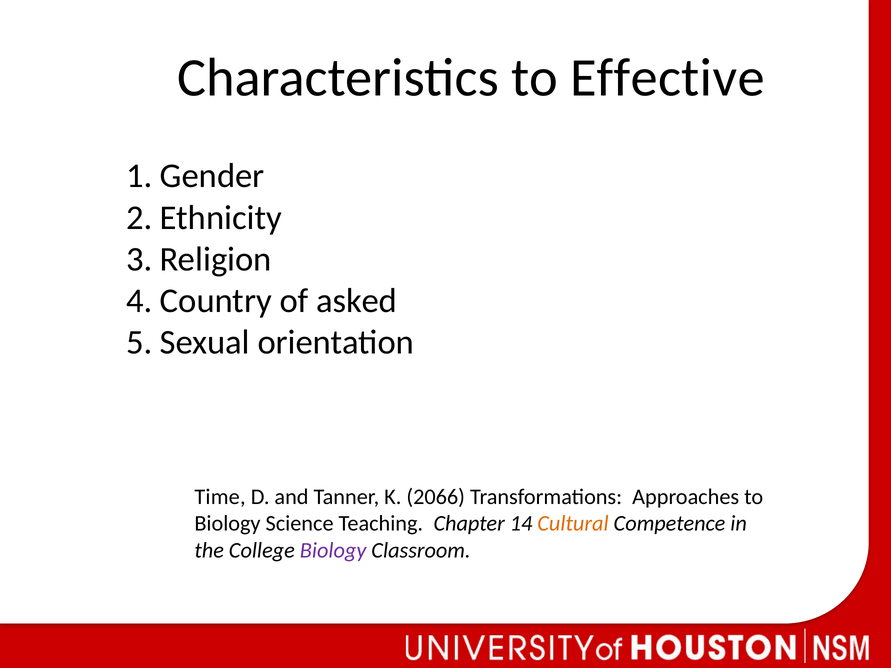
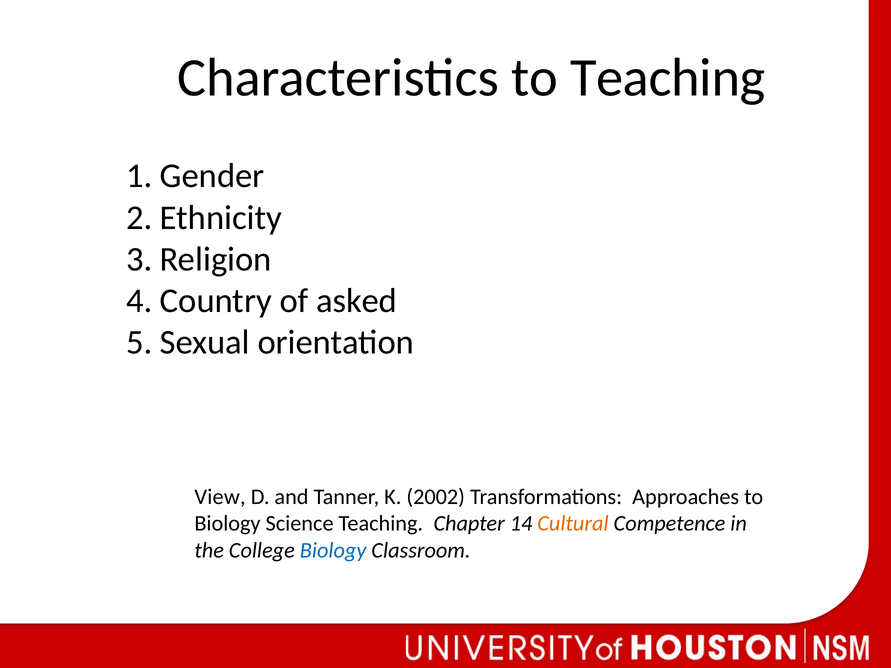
to Effective: Effective -> Teaching
Time: Time -> View
2066: 2066 -> 2002
Biology at (333, 550) colour: purple -> blue
